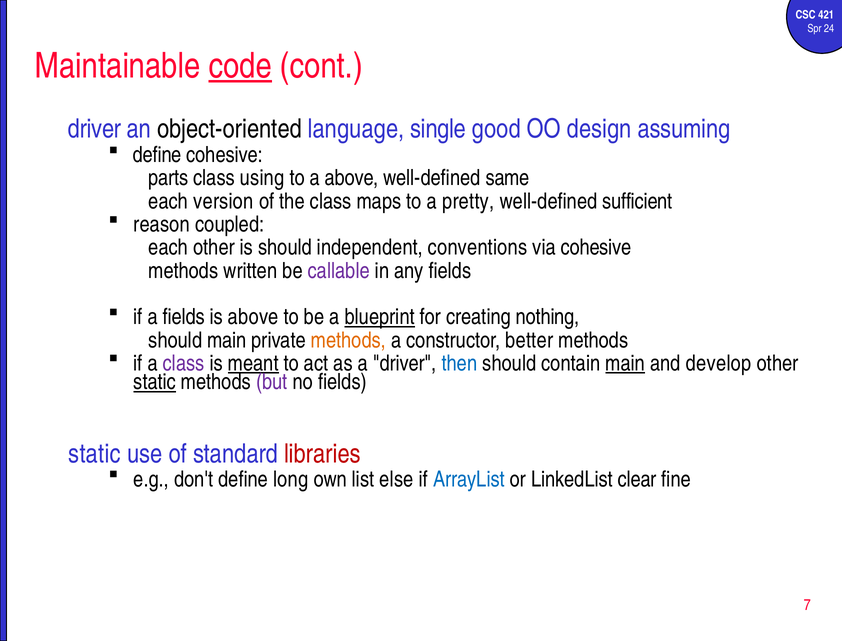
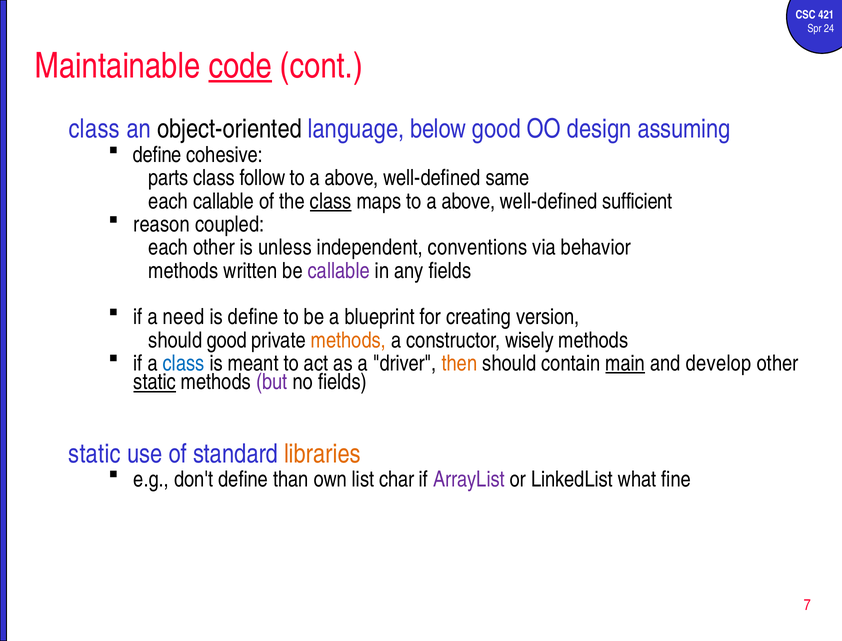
driver at (95, 129): driver -> class
single: single -> below
using: using -> follow
each version: version -> callable
class at (331, 201) underline: none -> present
maps to a pretty: pretty -> above
is should: should -> unless
via cohesive: cohesive -> behavior
a fields: fields -> need
is above: above -> define
blueprint underline: present -> none
nothing: nothing -> version
should main: main -> good
better: better -> wisely
class at (184, 364) colour: purple -> blue
meant underline: present -> none
then colour: blue -> orange
libraries colour: red -> orange
long: long -> than
else: else -> char
ArrayList colour: blue -> purple
clear: clear -> what
